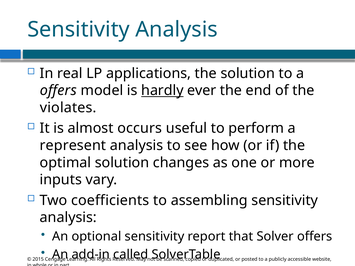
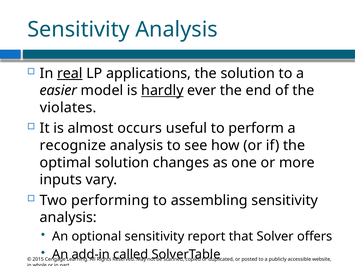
real underline: none -> present
offers at (58, 91): offers -> easier
represent: represent -> recognize
coefficients: coefficients -> performing
